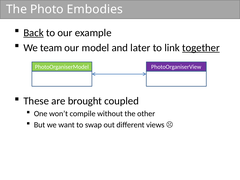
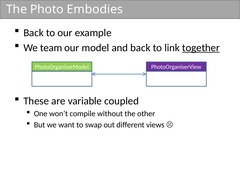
Back at (34, 33) underline: present -> none
and later: later -> back
brought: brought -> variable
